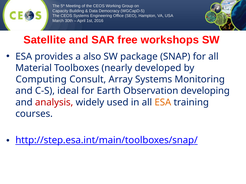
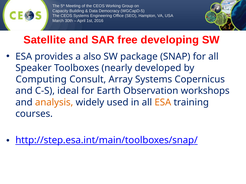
workshops: workshops -> developing
Material: Material -> Speaker
Monitoring: Monitoring -> Copernicus
developing: developing -> workshops
analysis colour: red -> orange
